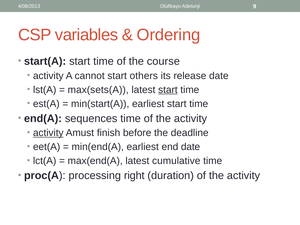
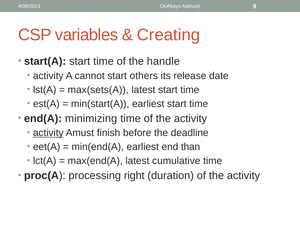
Ordering: Ordering -> Creating
course: course -> handle
start at (168, 90) underline: present -> none
sequences: sequences -> minimizing
end date: date -> than
